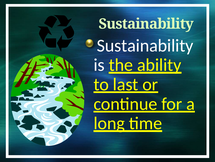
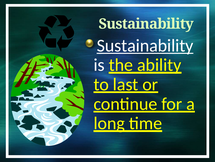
Sustainability at (145, 45) underline: none -> present
